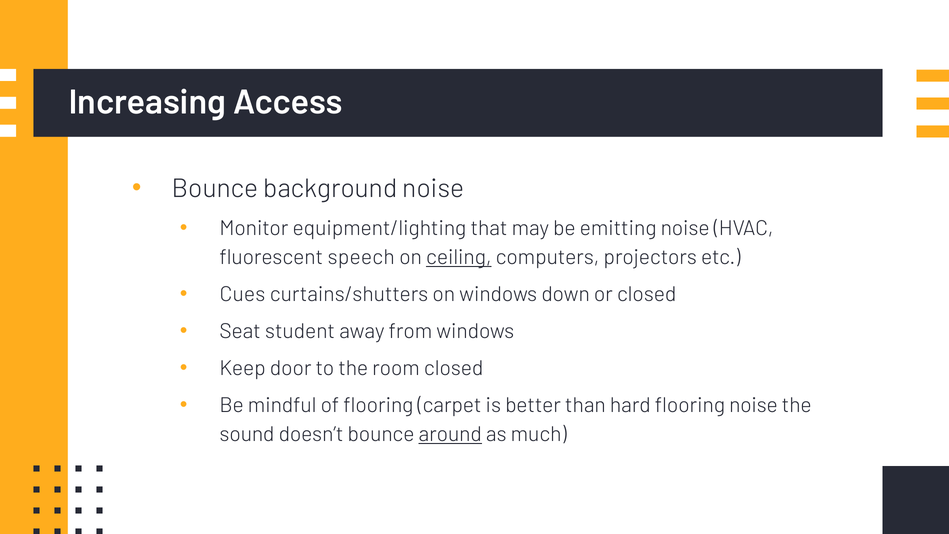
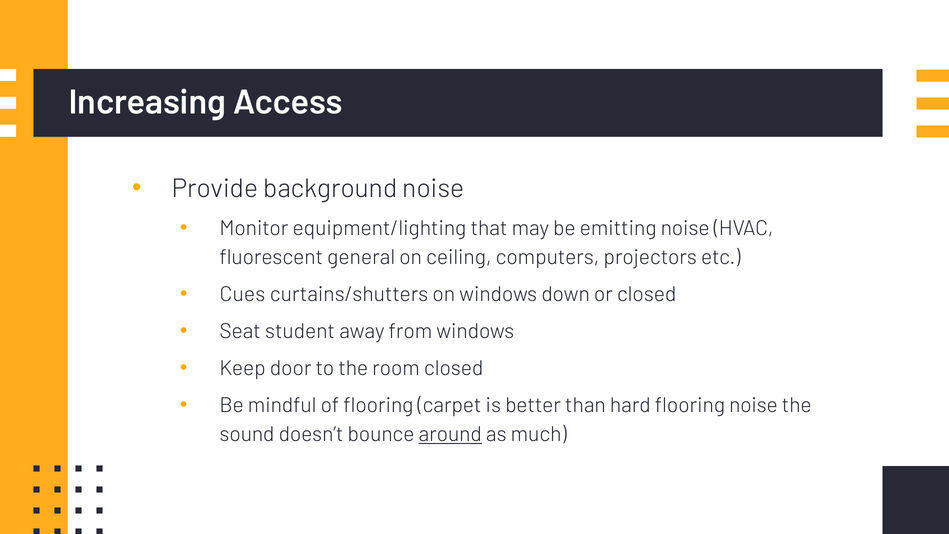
Bounce at (215, 188): Bounce -> Provide
speech: speech -> general
ceiling underline: present -> none
